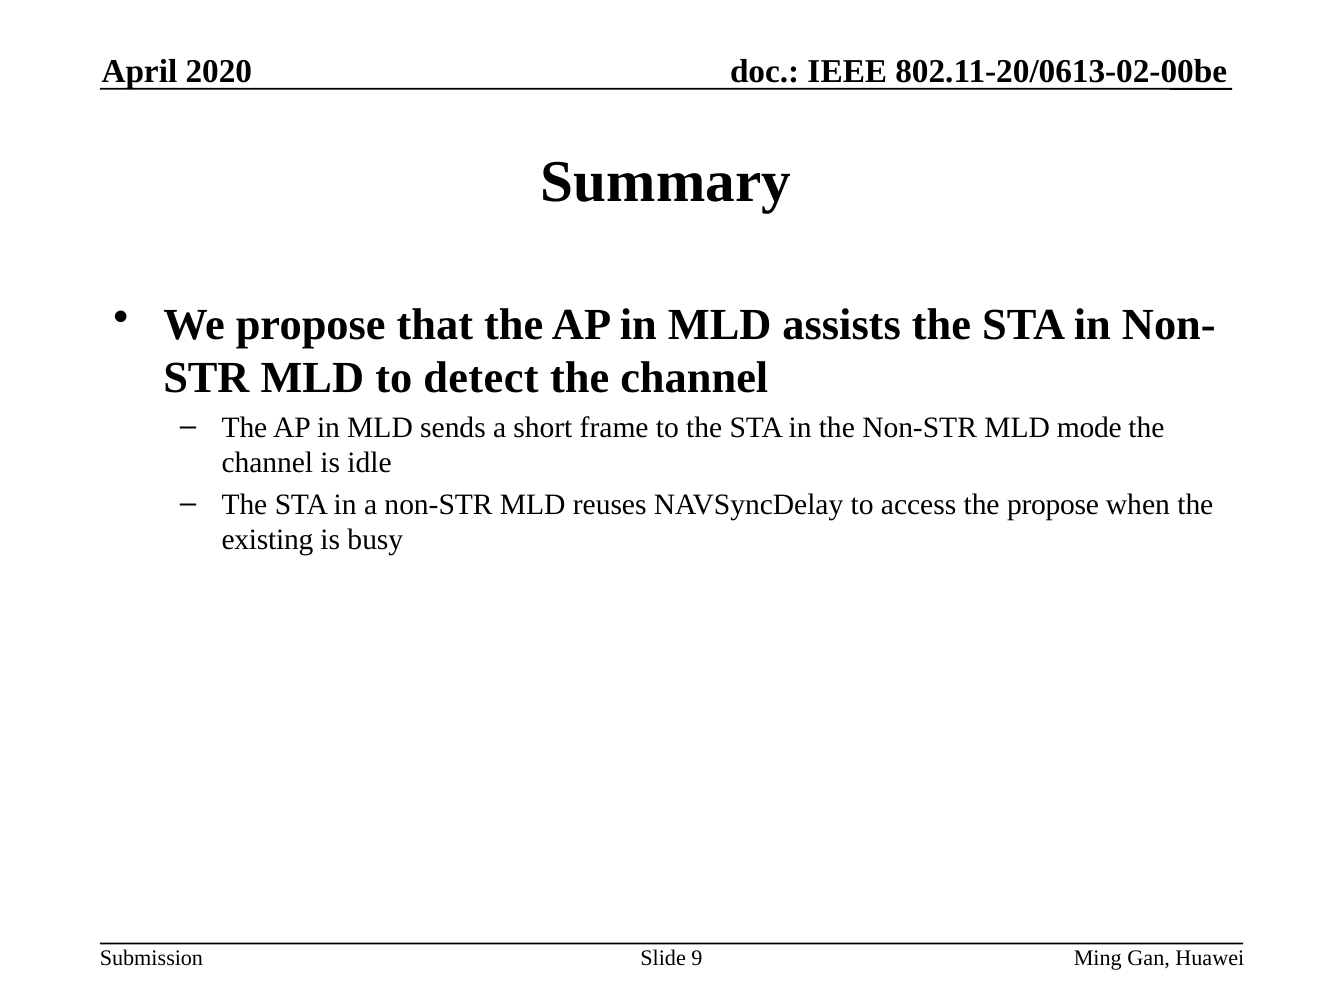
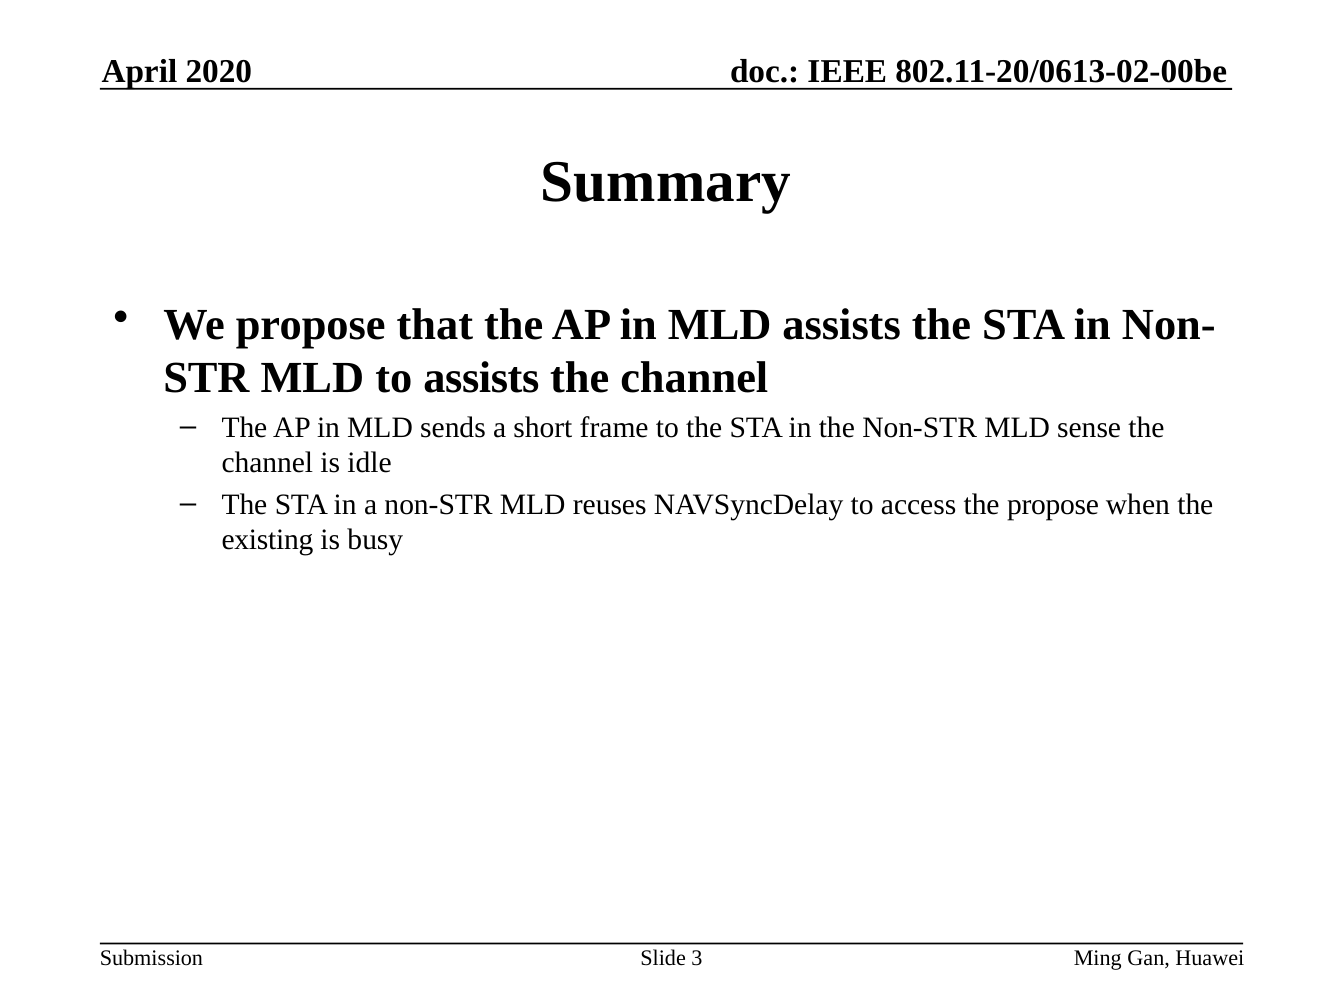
to detect: detect -> assists
mode: mode -> sense
9: 9 -> 3
